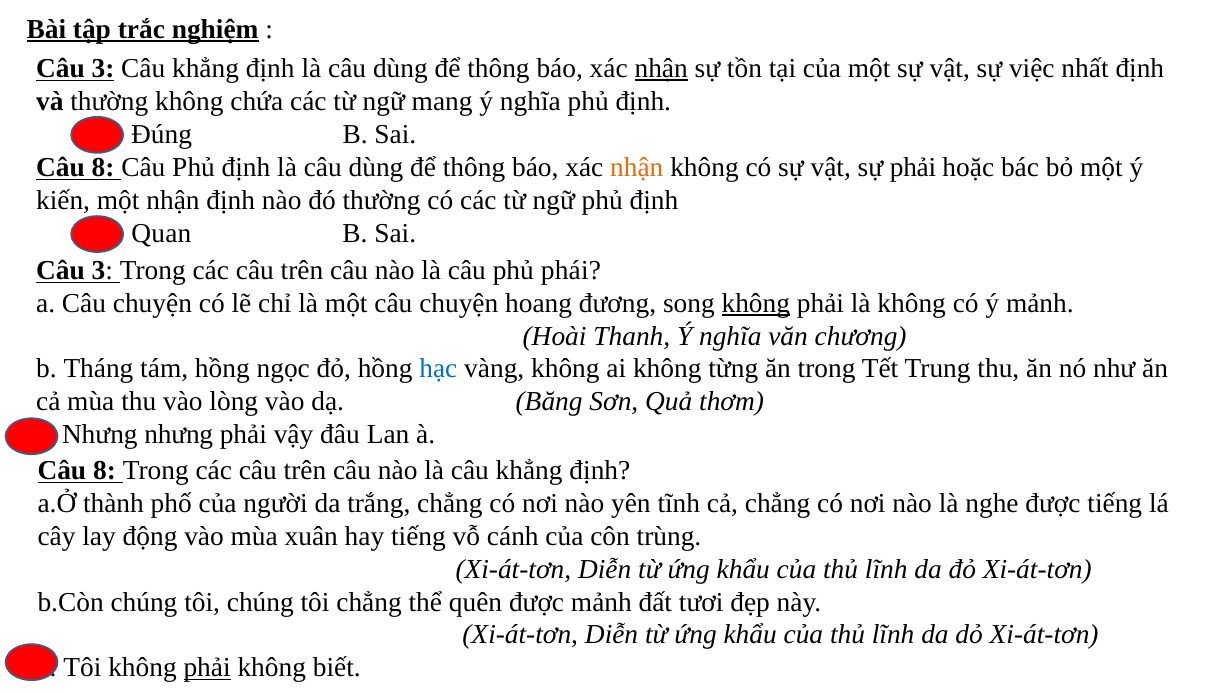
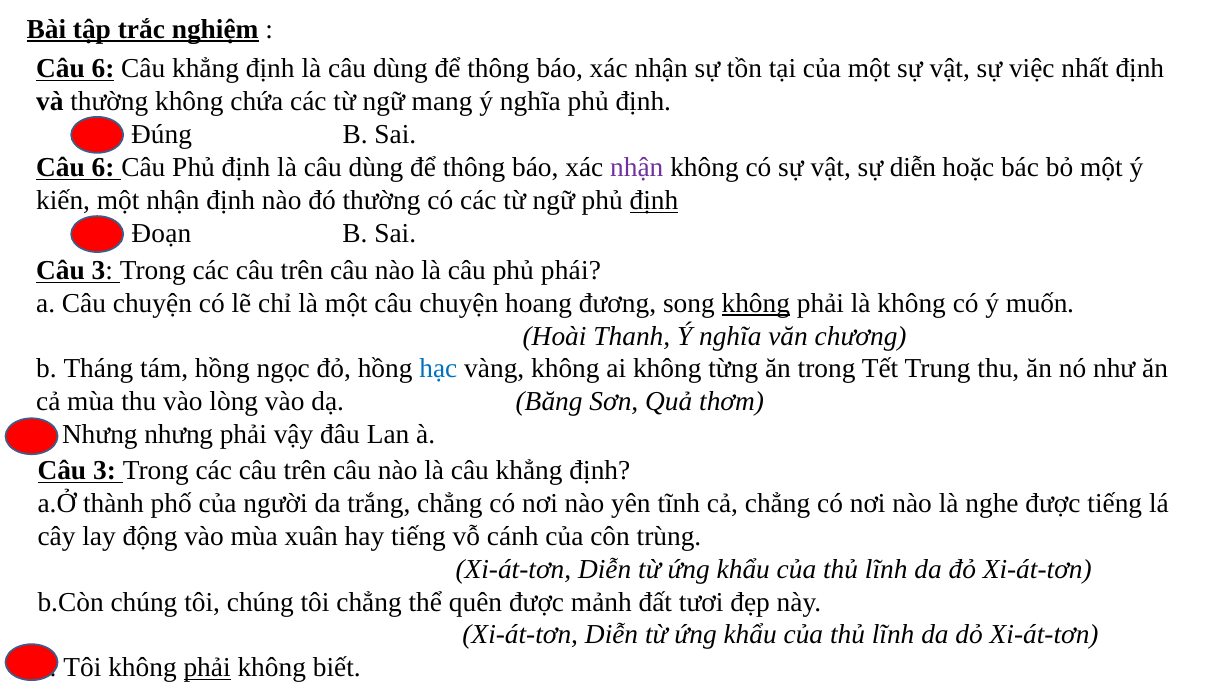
3 at (103, 68): 3 -> 6
nhận at (661, 68) underline: present -> none
8 at (103, 168): 8 -> 6
nhận at (637, 168) colour: orange -> purple
sự phải: phải -> diễn
định at (654, 201) underline: none -> present
Quan: Quan -> Đoạn
ý mảnh: mảnh -> muốn
8 at (104, 471): 8 -> 3
